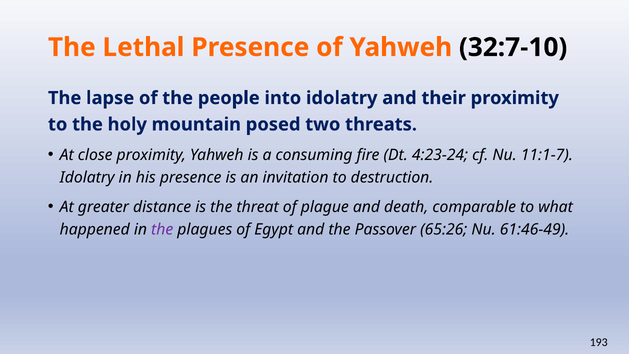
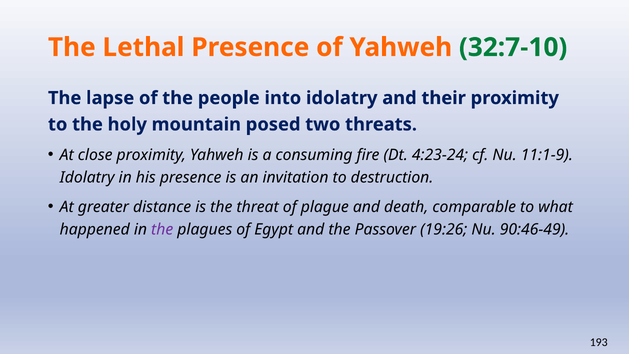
32:7-10 colour: black -> green
11:1-7: 11:1-7 -> 11:1-9
65:26: 65:26 -> 19:26
61:46-49: 61:46-49 -> 90:46-49
